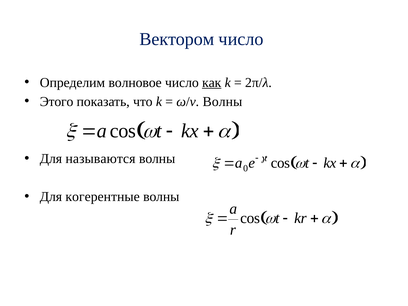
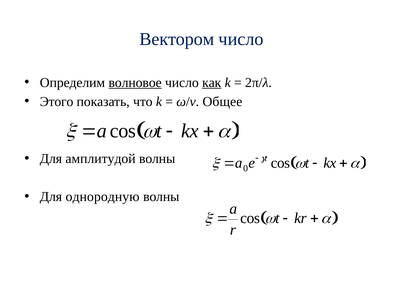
волновое underline: none -> present
ω/v Волны: Волны -> Общее
называются: называются -> амплитудой
когерентные: когерентные -> однородную
